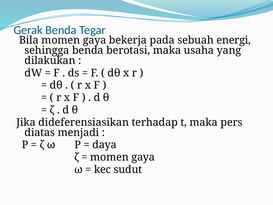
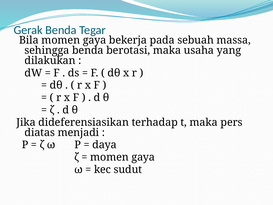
energi: energi -> massa
